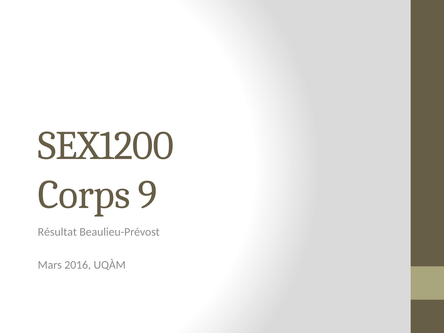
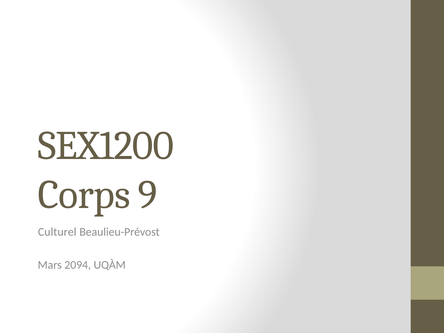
Résultat: Résultat -> Culturel
2016: 2016 -> 2094
